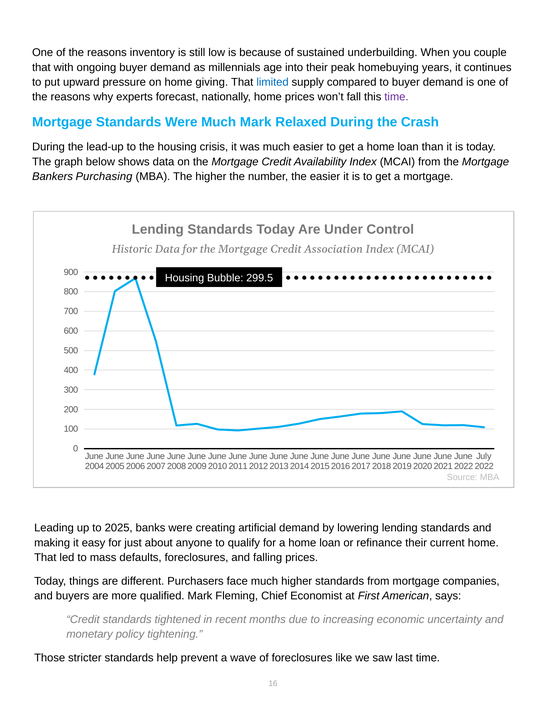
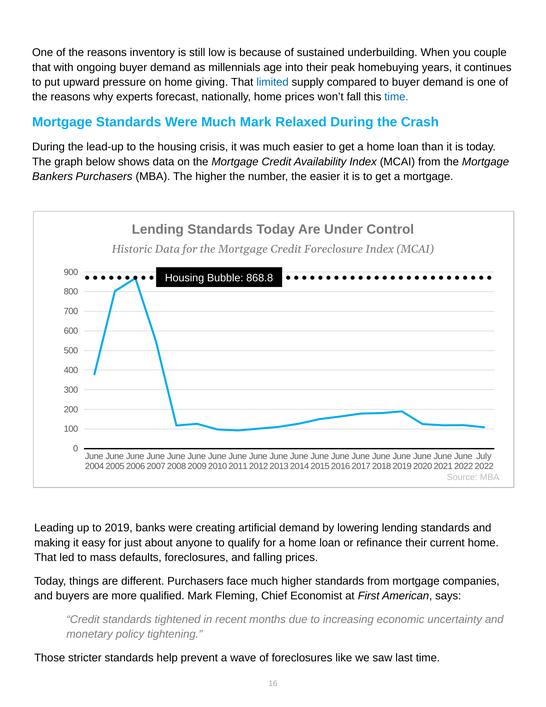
time at (396, 97) colour: purple -> blue
Bankers Purchasing: Purchasing -> Purchasers
Association: Association -> Foreclosure
299.5: 299.5 -> 868.8
to 2025: 2025 -> 2019
